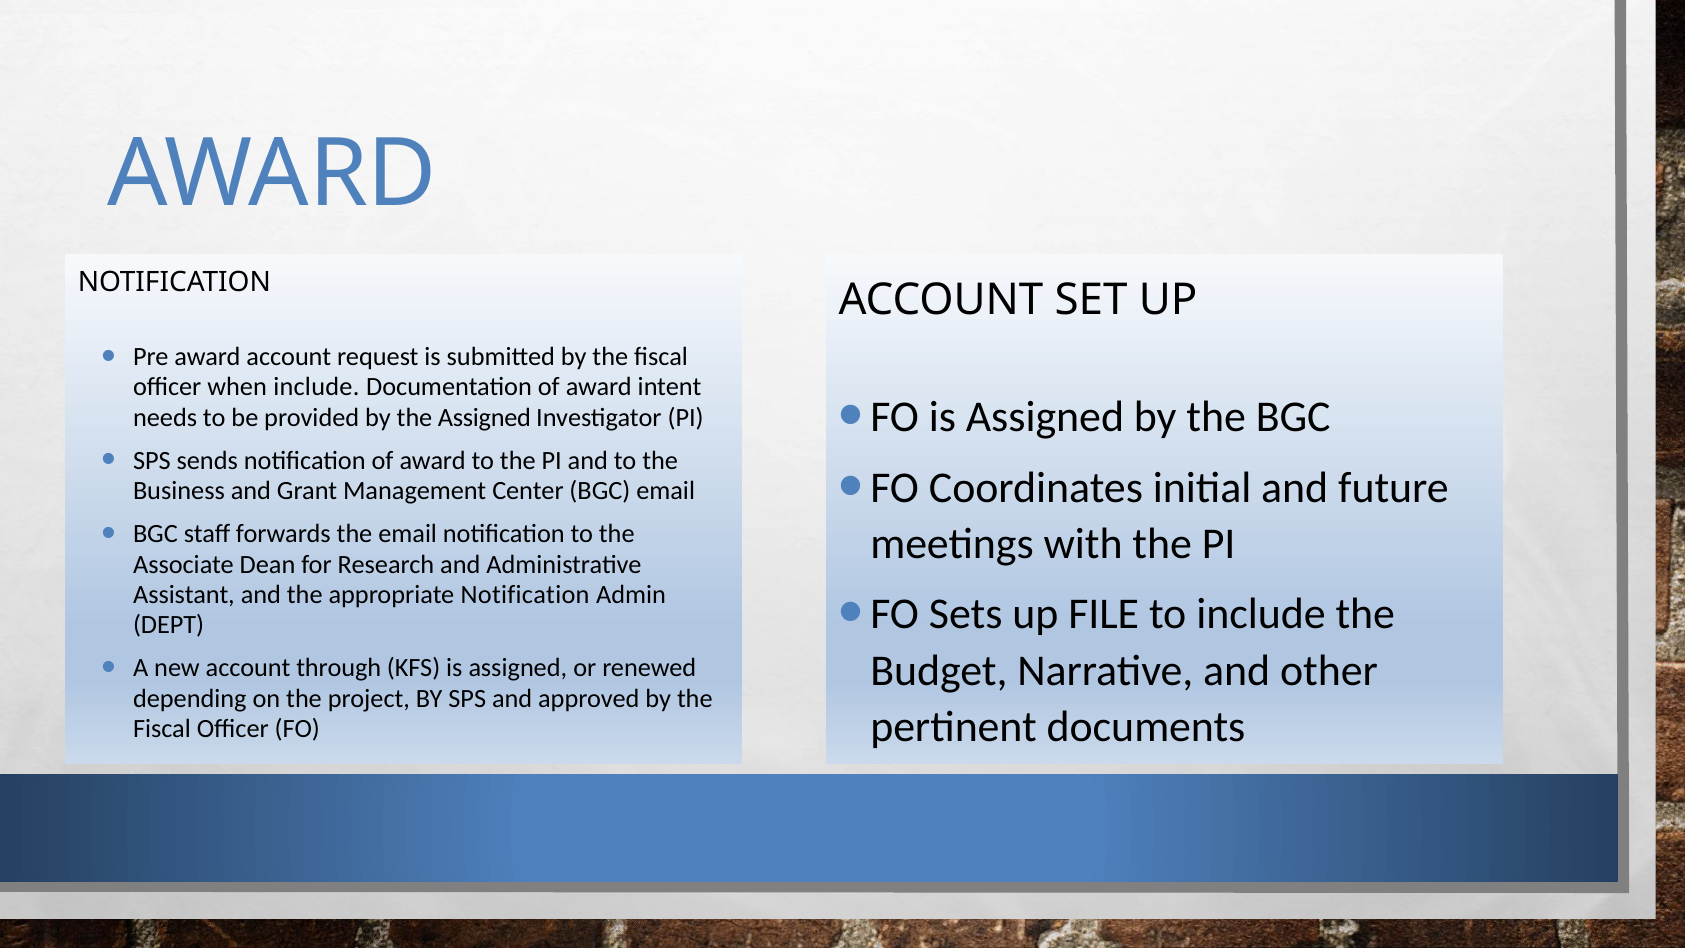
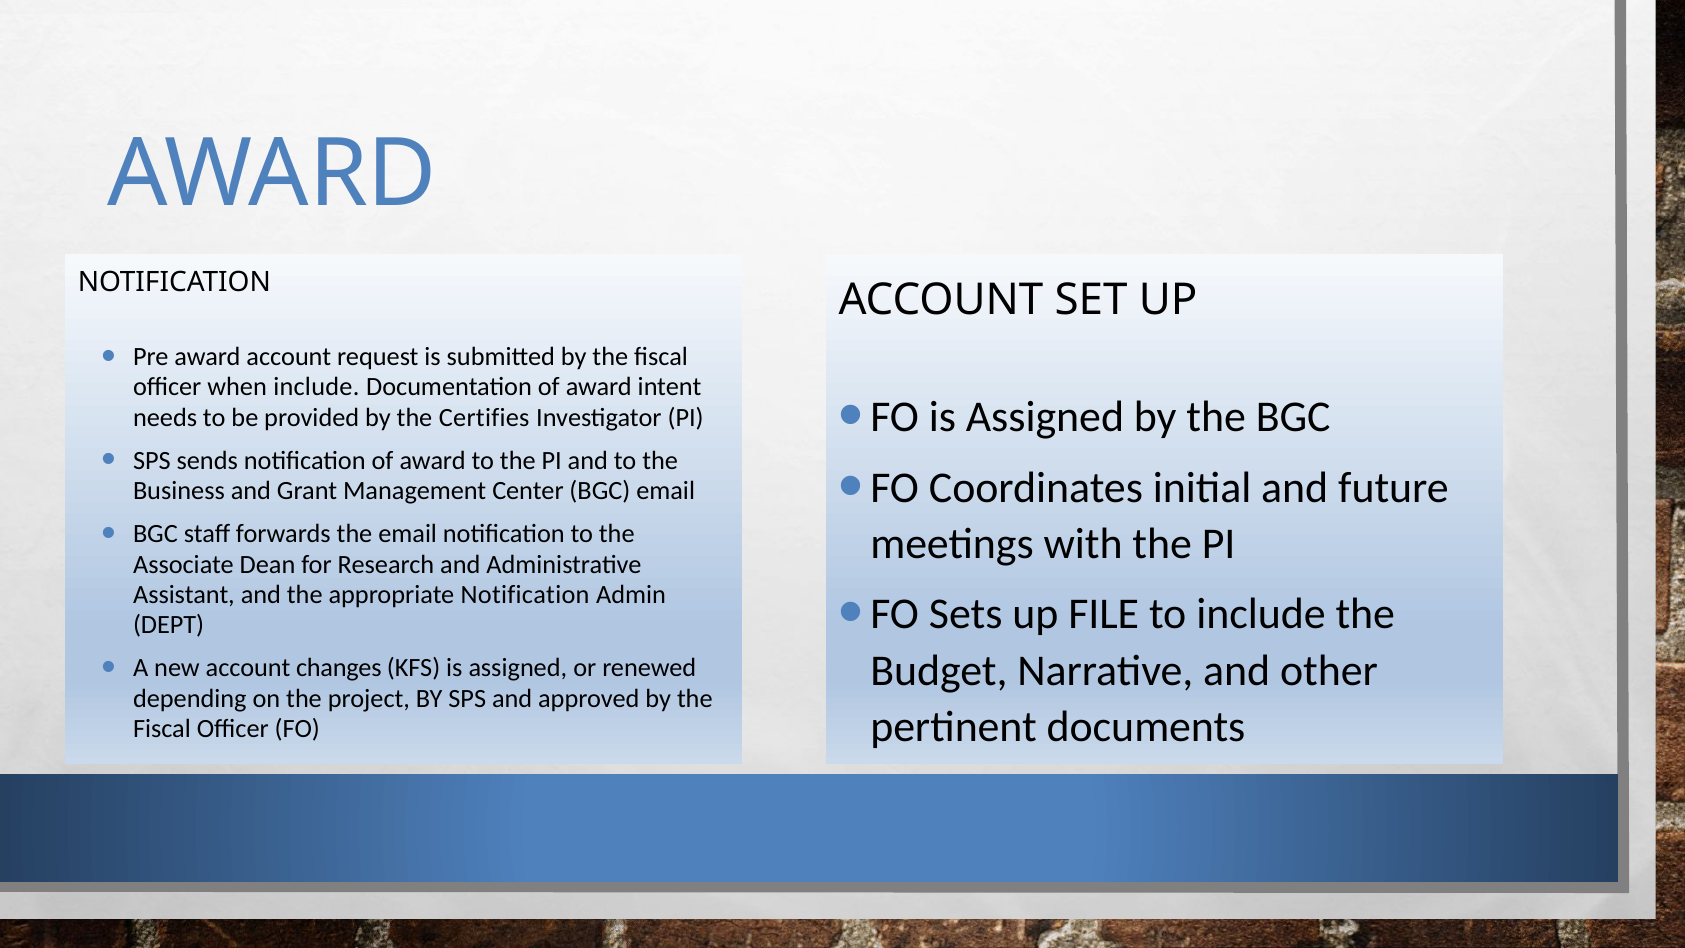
the Assigned: Assigned -> Certifies
through: through -> changes
